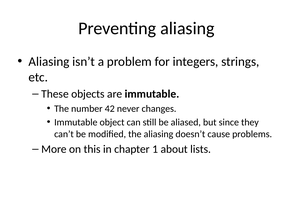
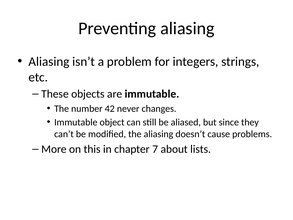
1: 1 -> 7
